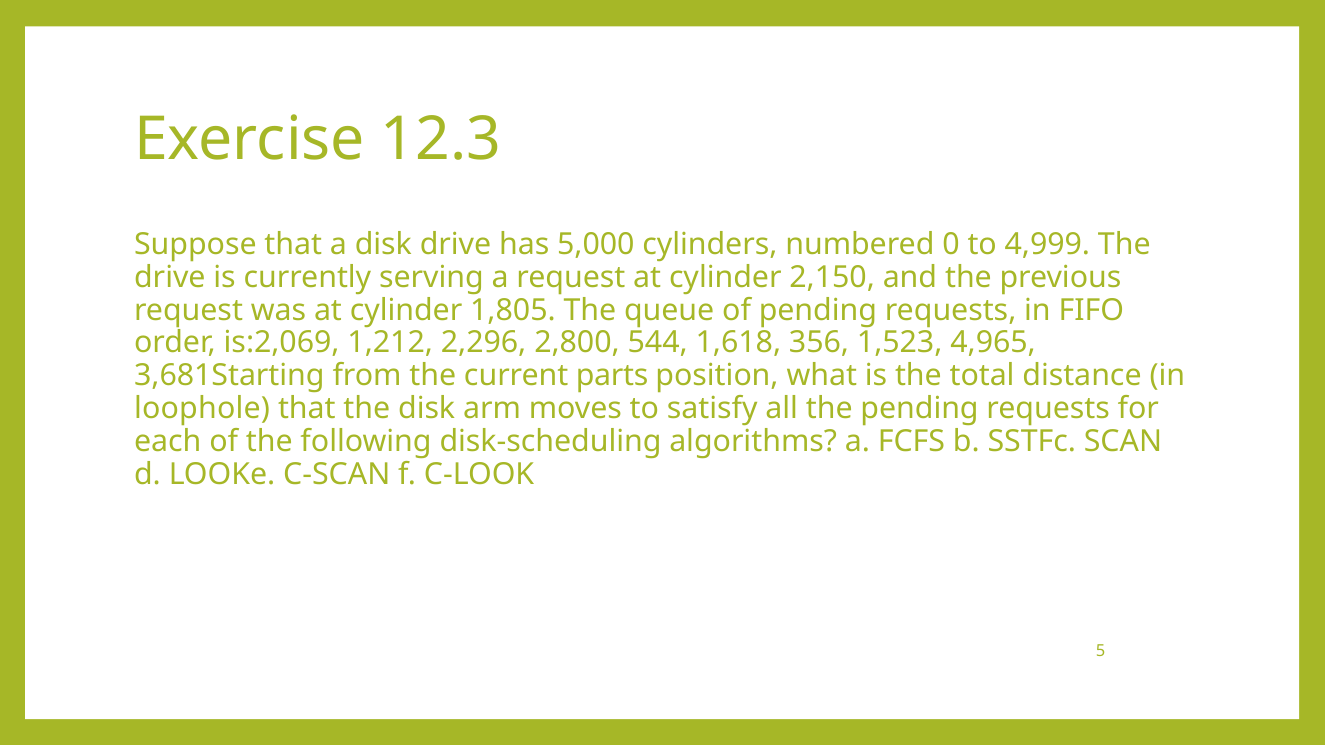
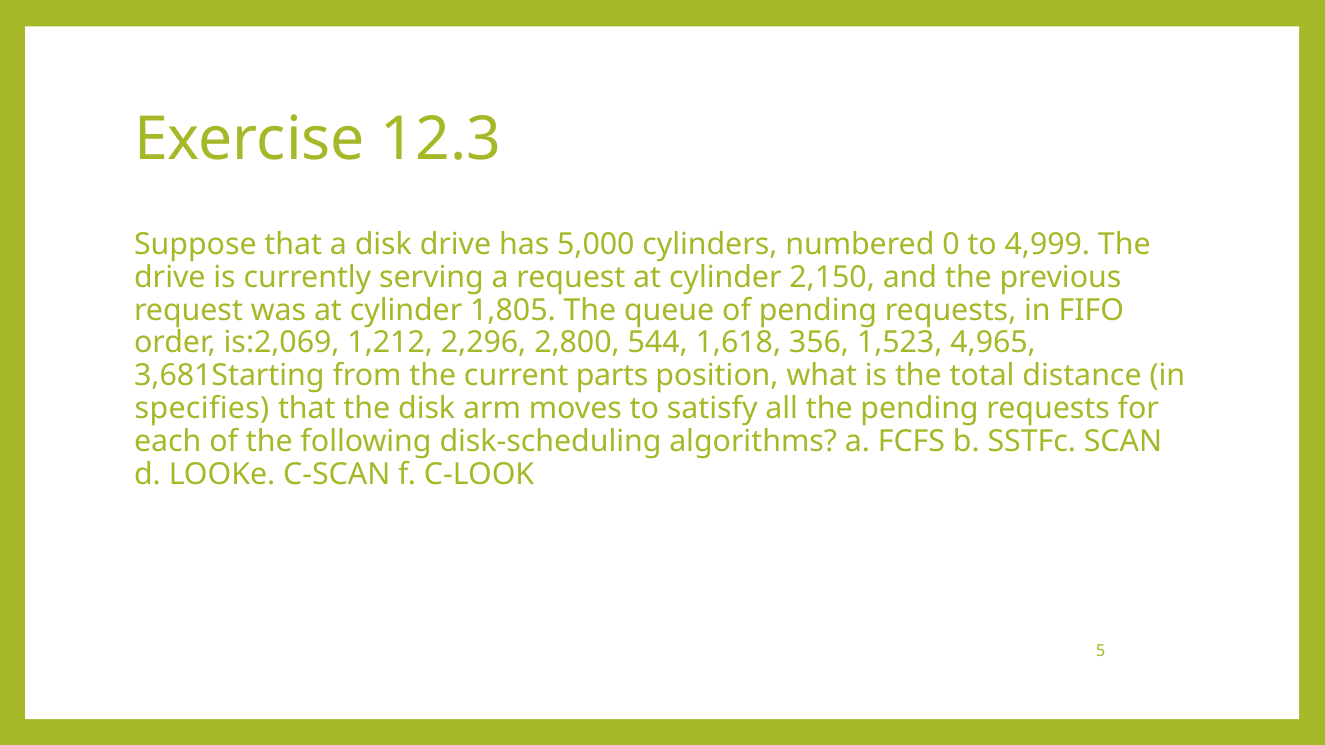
loophole: loophole -> specifies
